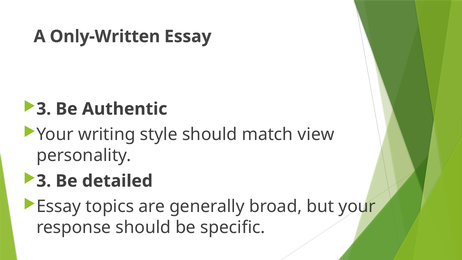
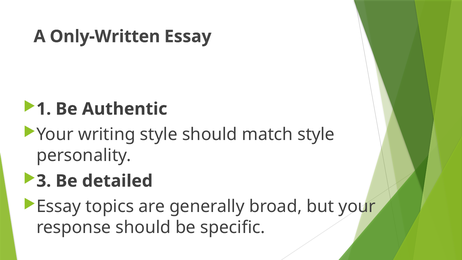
3 at (44, 109): 3 -> 1
match view: view -> style
